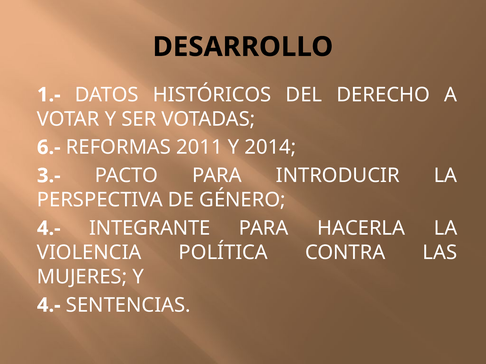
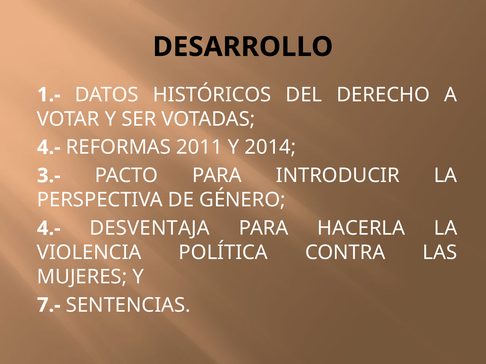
6.- at (49, 148): 6.- -> 4.-
INTEGRANTE: INTEGRANTE -> DESVENTAJA
4.- at (49, 305): 4.- -> 7.-
